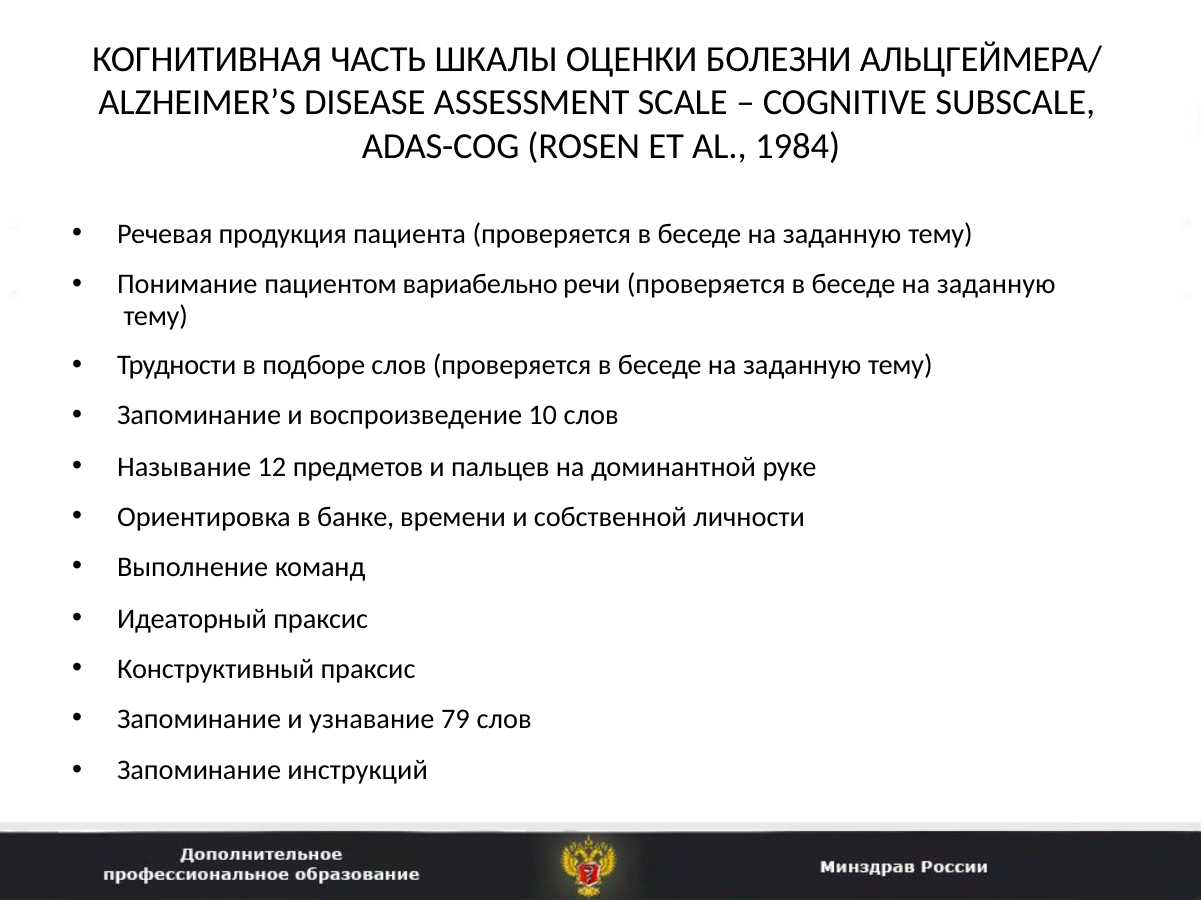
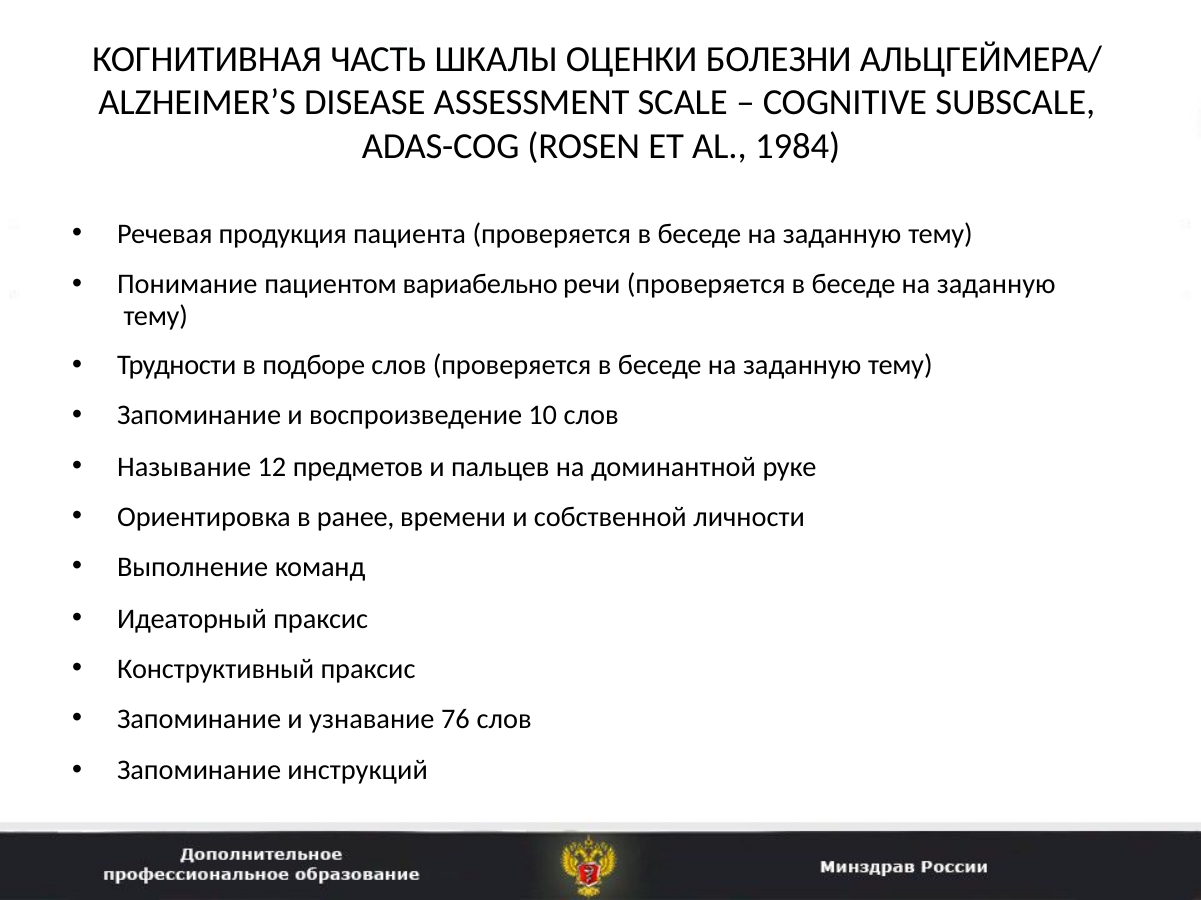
банке: банке -> ранее
79: 79 -> 76
